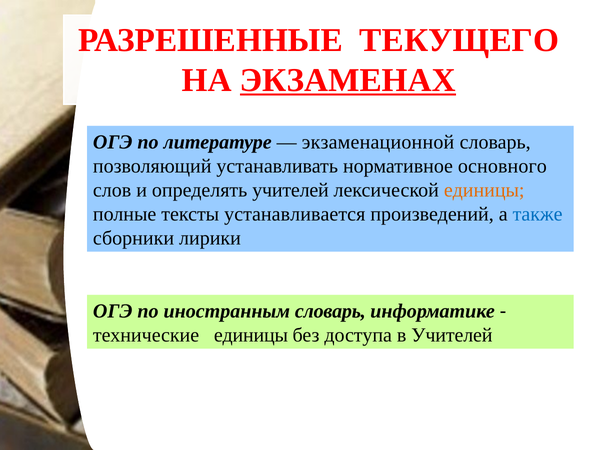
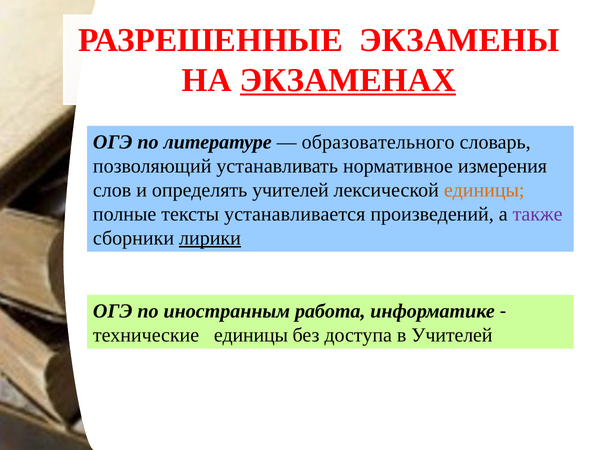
ТЕКУЩЕГО: ТЕКУЩЕГО -> ЭКЗАМЕНЫ
экзаменационной: экзаменационной -> образовательного
основного: основного -> измерения
также colour: blue -> purple
лирики underline: none -> present
иностранным словарь: словарь -> работа
